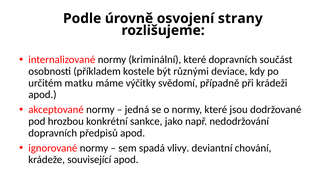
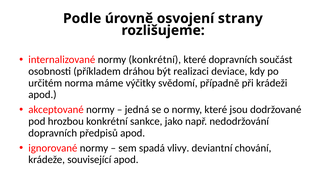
normy kriminální: kriminální -> konkrétní
kostele: kostele -> dráhou
různými: různými -> realizaci
matku: matku -> norma
